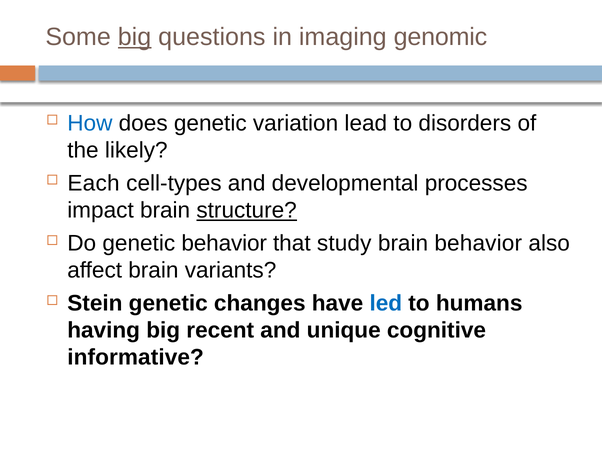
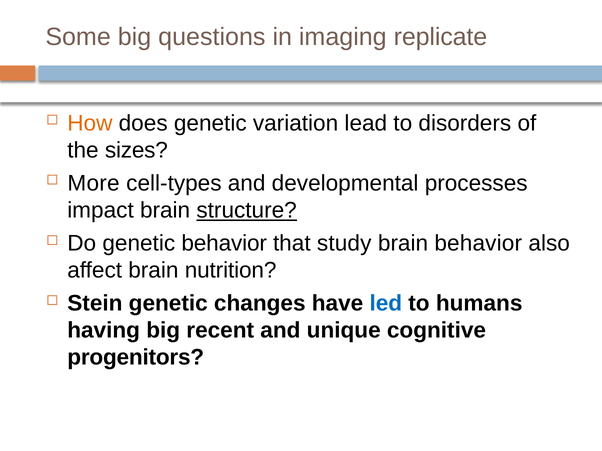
big at (135, 37) underline: present -> none
genomic: genomic -> replicate
How colour: blue -> orange
likely: likely -> sizes
Each: Each -> More
variants: variants -> nutrition
informative: informative -> progenitors
